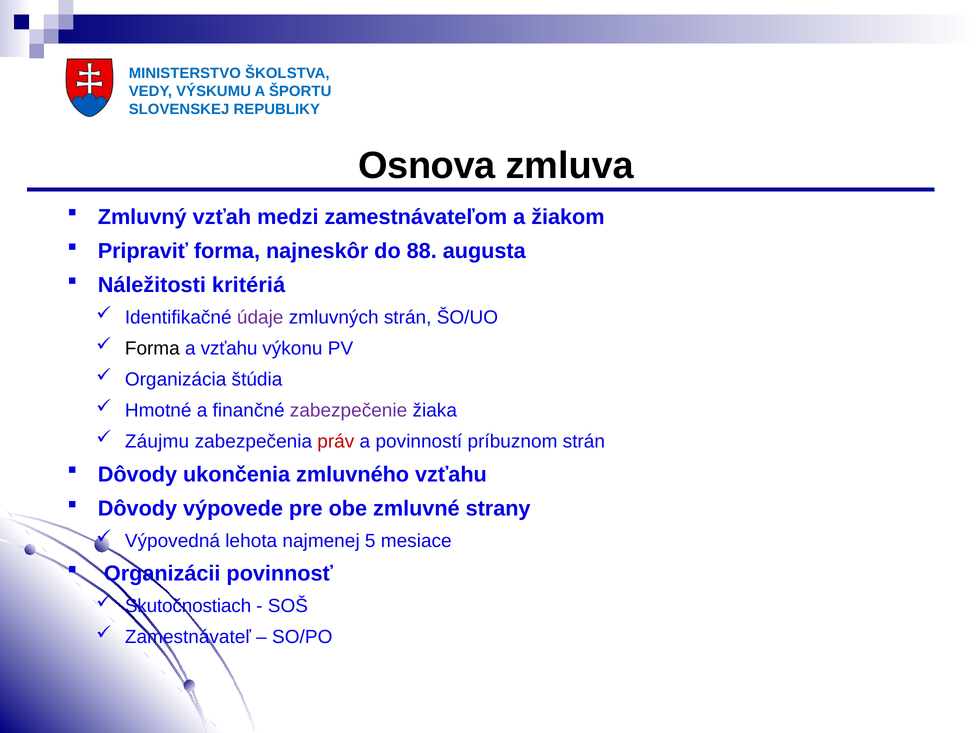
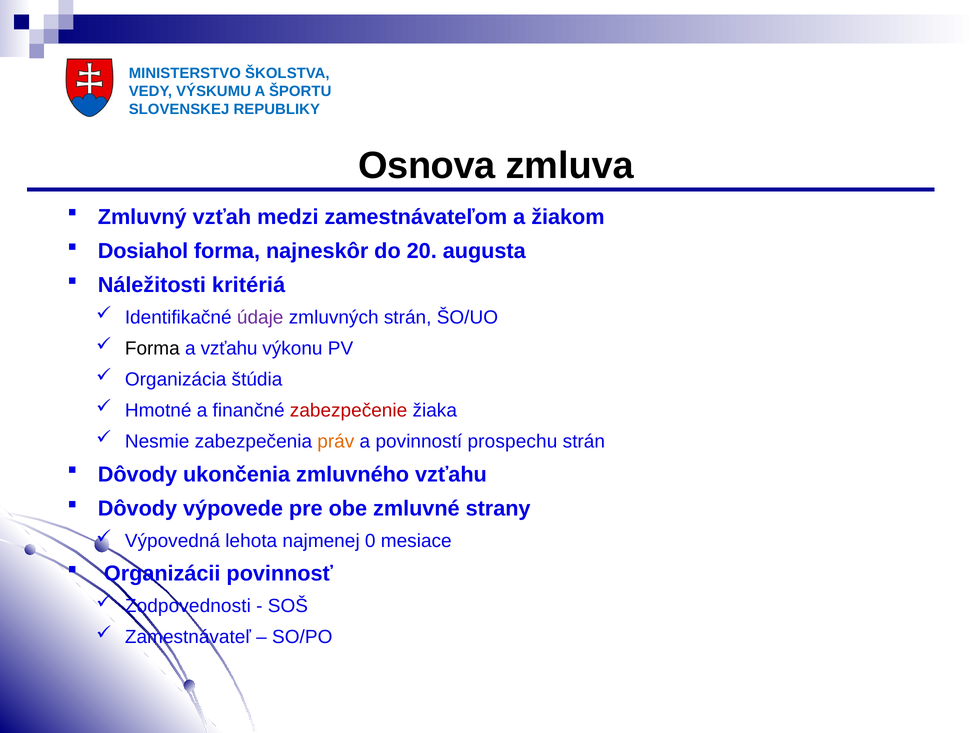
Pripraviť: Pripraviť -> Dosiahol
88: 88 -> 20
zabezpečenie colour: purple -> red
Záujmu: Záujmu -> Nesmie
práv colour: red -> orange
príbuznom: príbuznom -> prospechu
5: 5 -> 0
Skutočnostiach: Skutočnostiach -> Zodpovednosti
